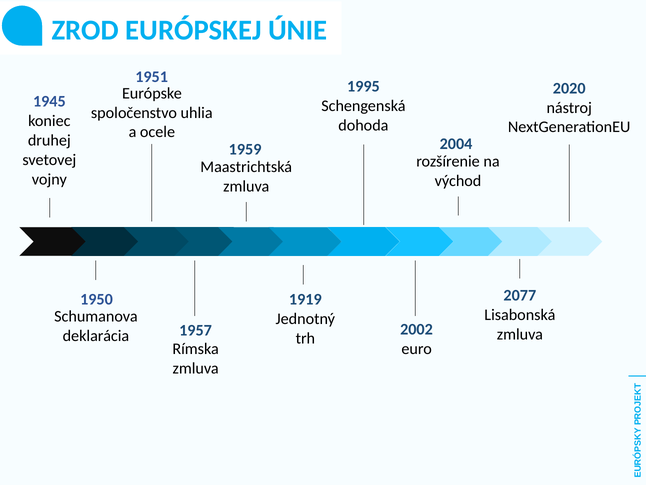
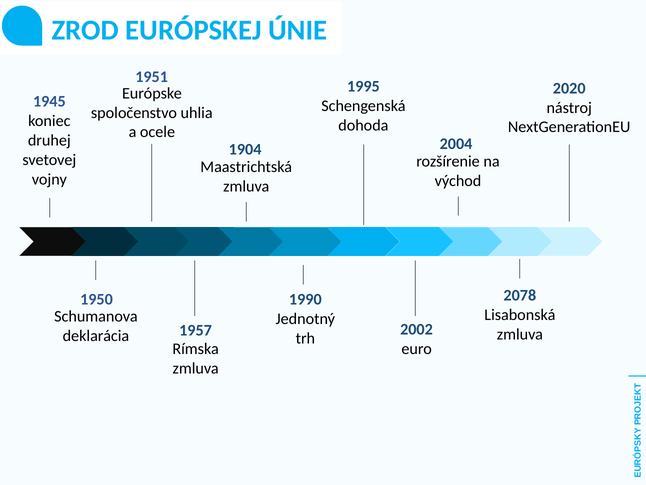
1959: 1959 -> 1904
2077: 2077 -> 2078
1919: 1919 -> 1990
